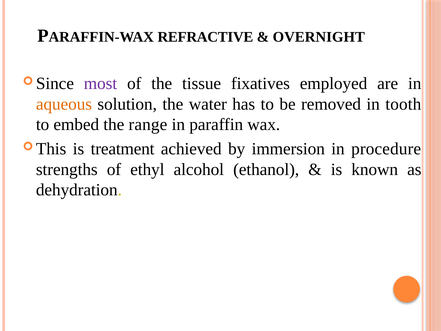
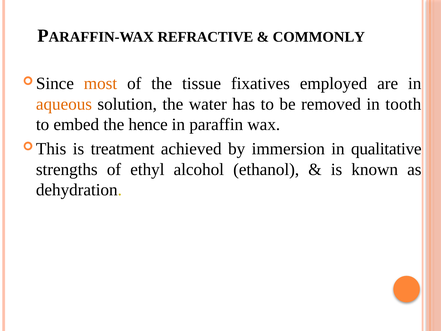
OVERNIGHT: OVERNIGHT -> COMMONLY
most colour: purple -> orange
range: range -> hence
procedure: procedure -> qualitative
